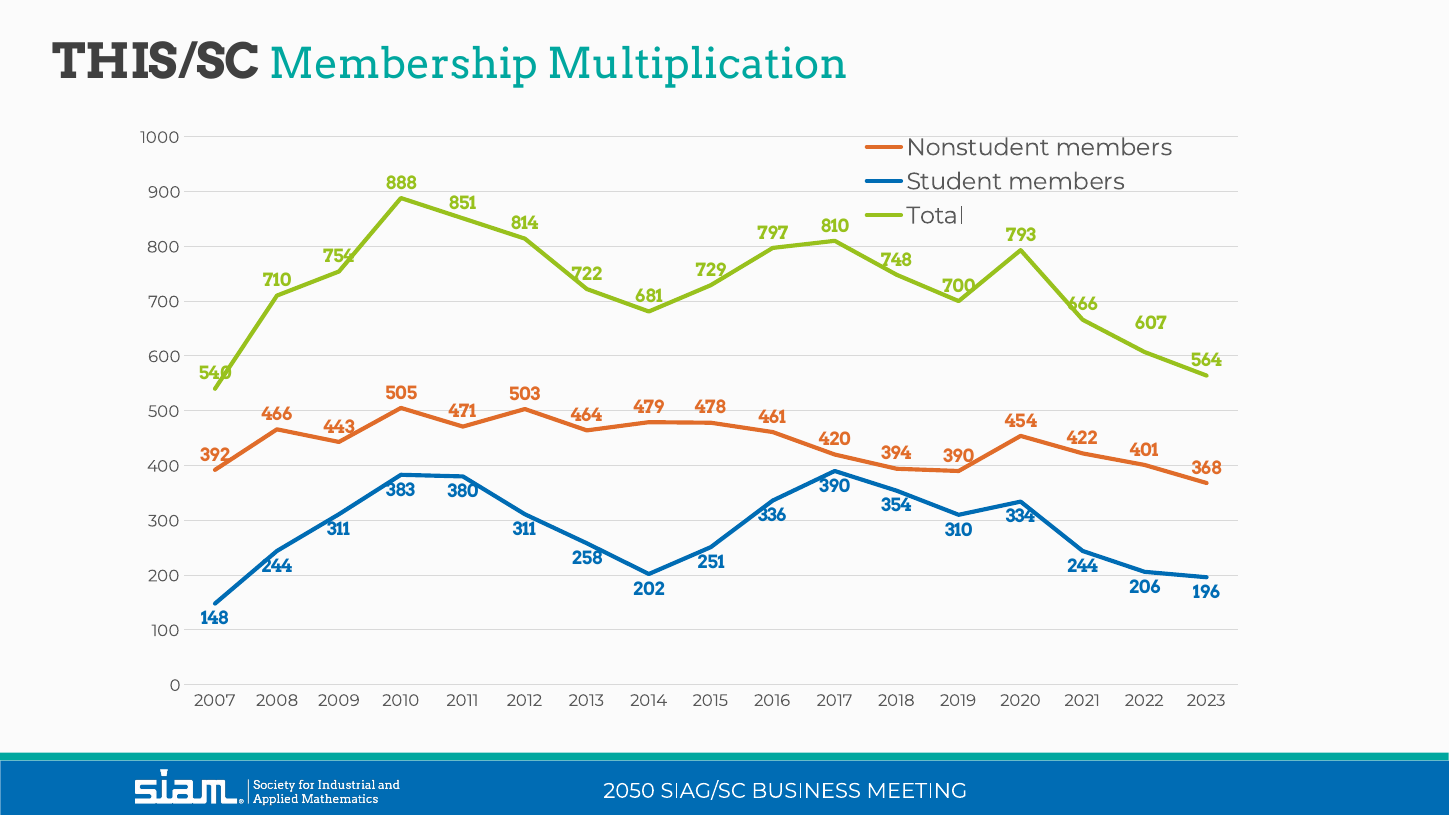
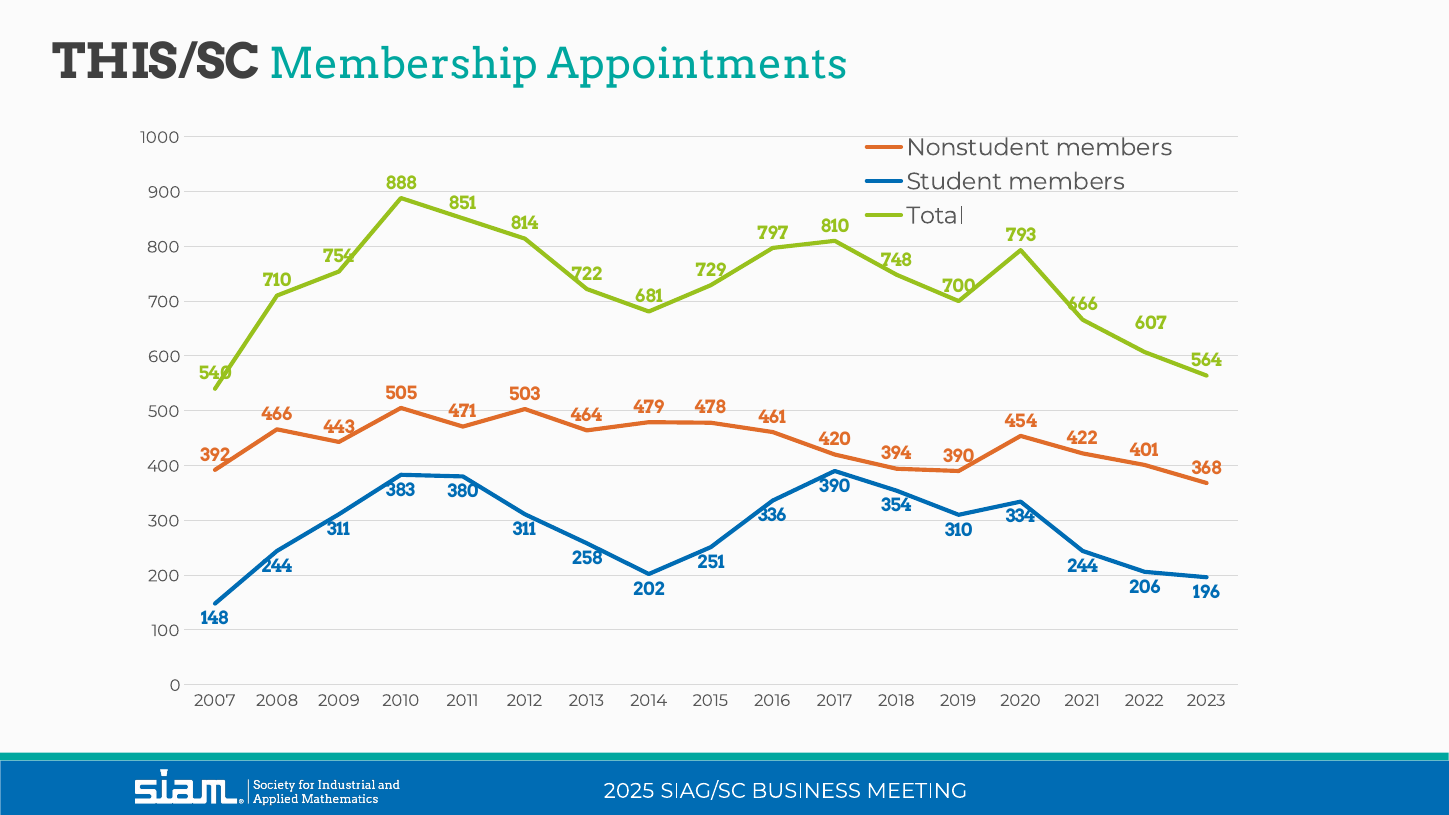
Multiplication: Multiplication -> Appointments
2050: 2050 -> 2025
